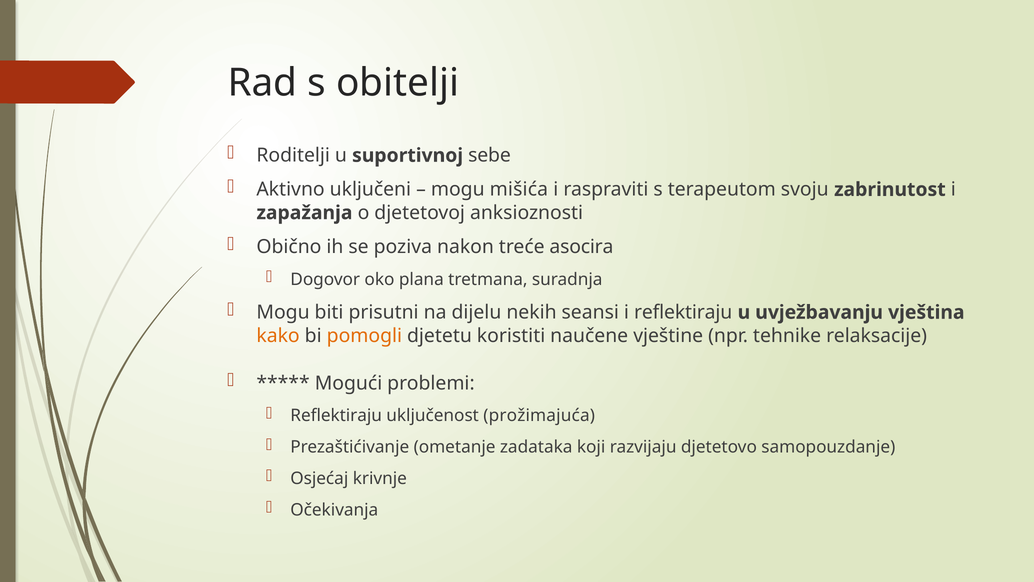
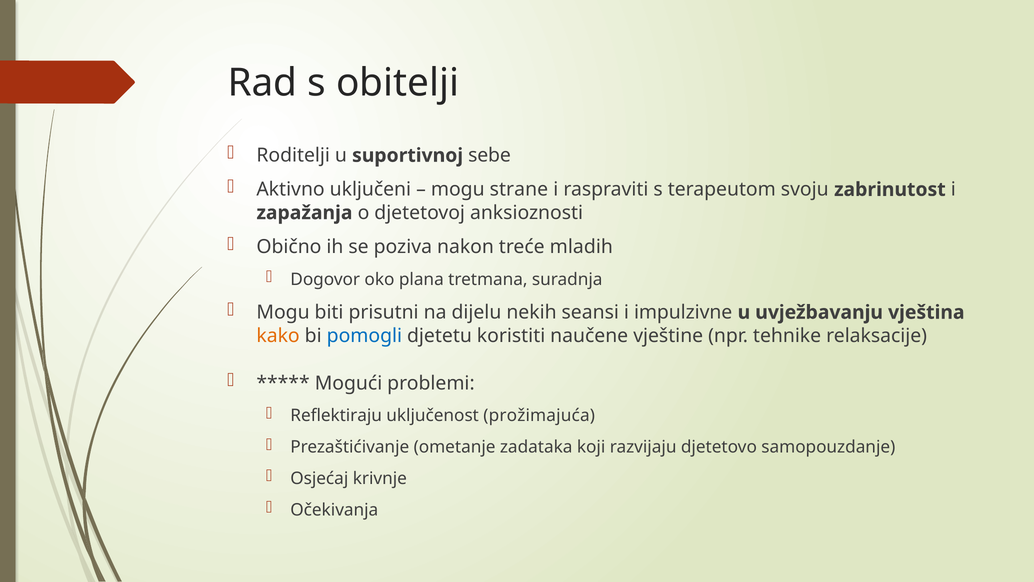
mišića: mišića -> strane
asocira: asocira -> mladih
i reflektiraju: reflektiraju -> impulzivne
pomogli colour: orange -> blue
